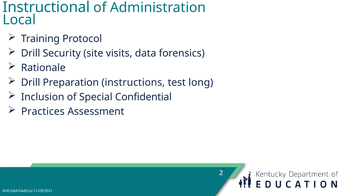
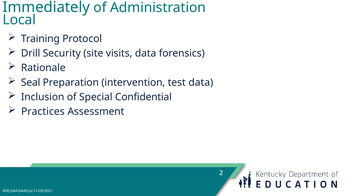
Instructional: Instructional -> Immediately
Drill at (31, 82): Drill -> Seal
instructions: instructions -> intervention
test long: long -> data
